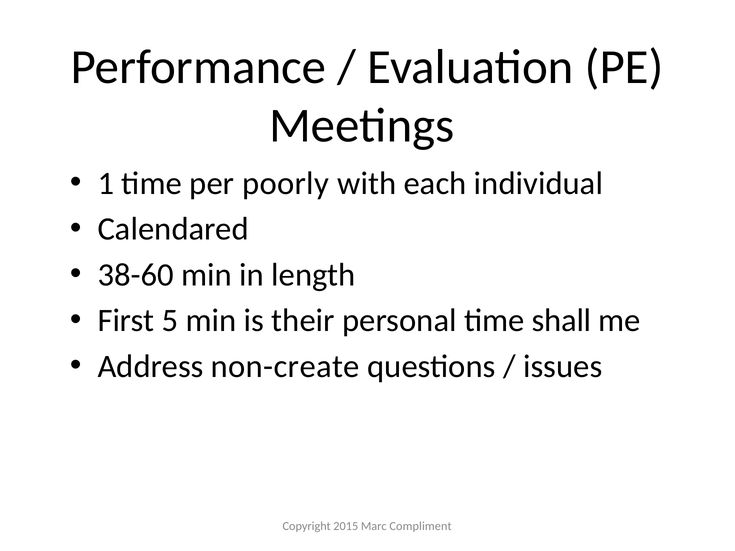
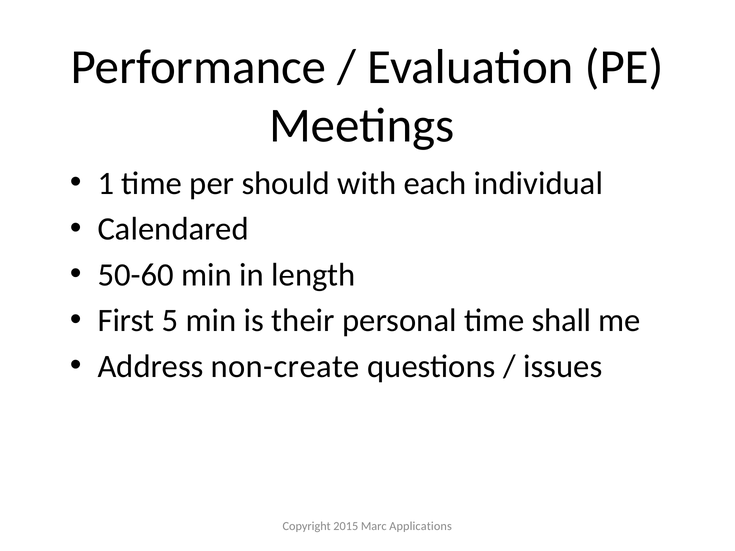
poorly: poorly -> should
38-60: 38-60 -> 50-60
Compliment: Compliment -> Applications
